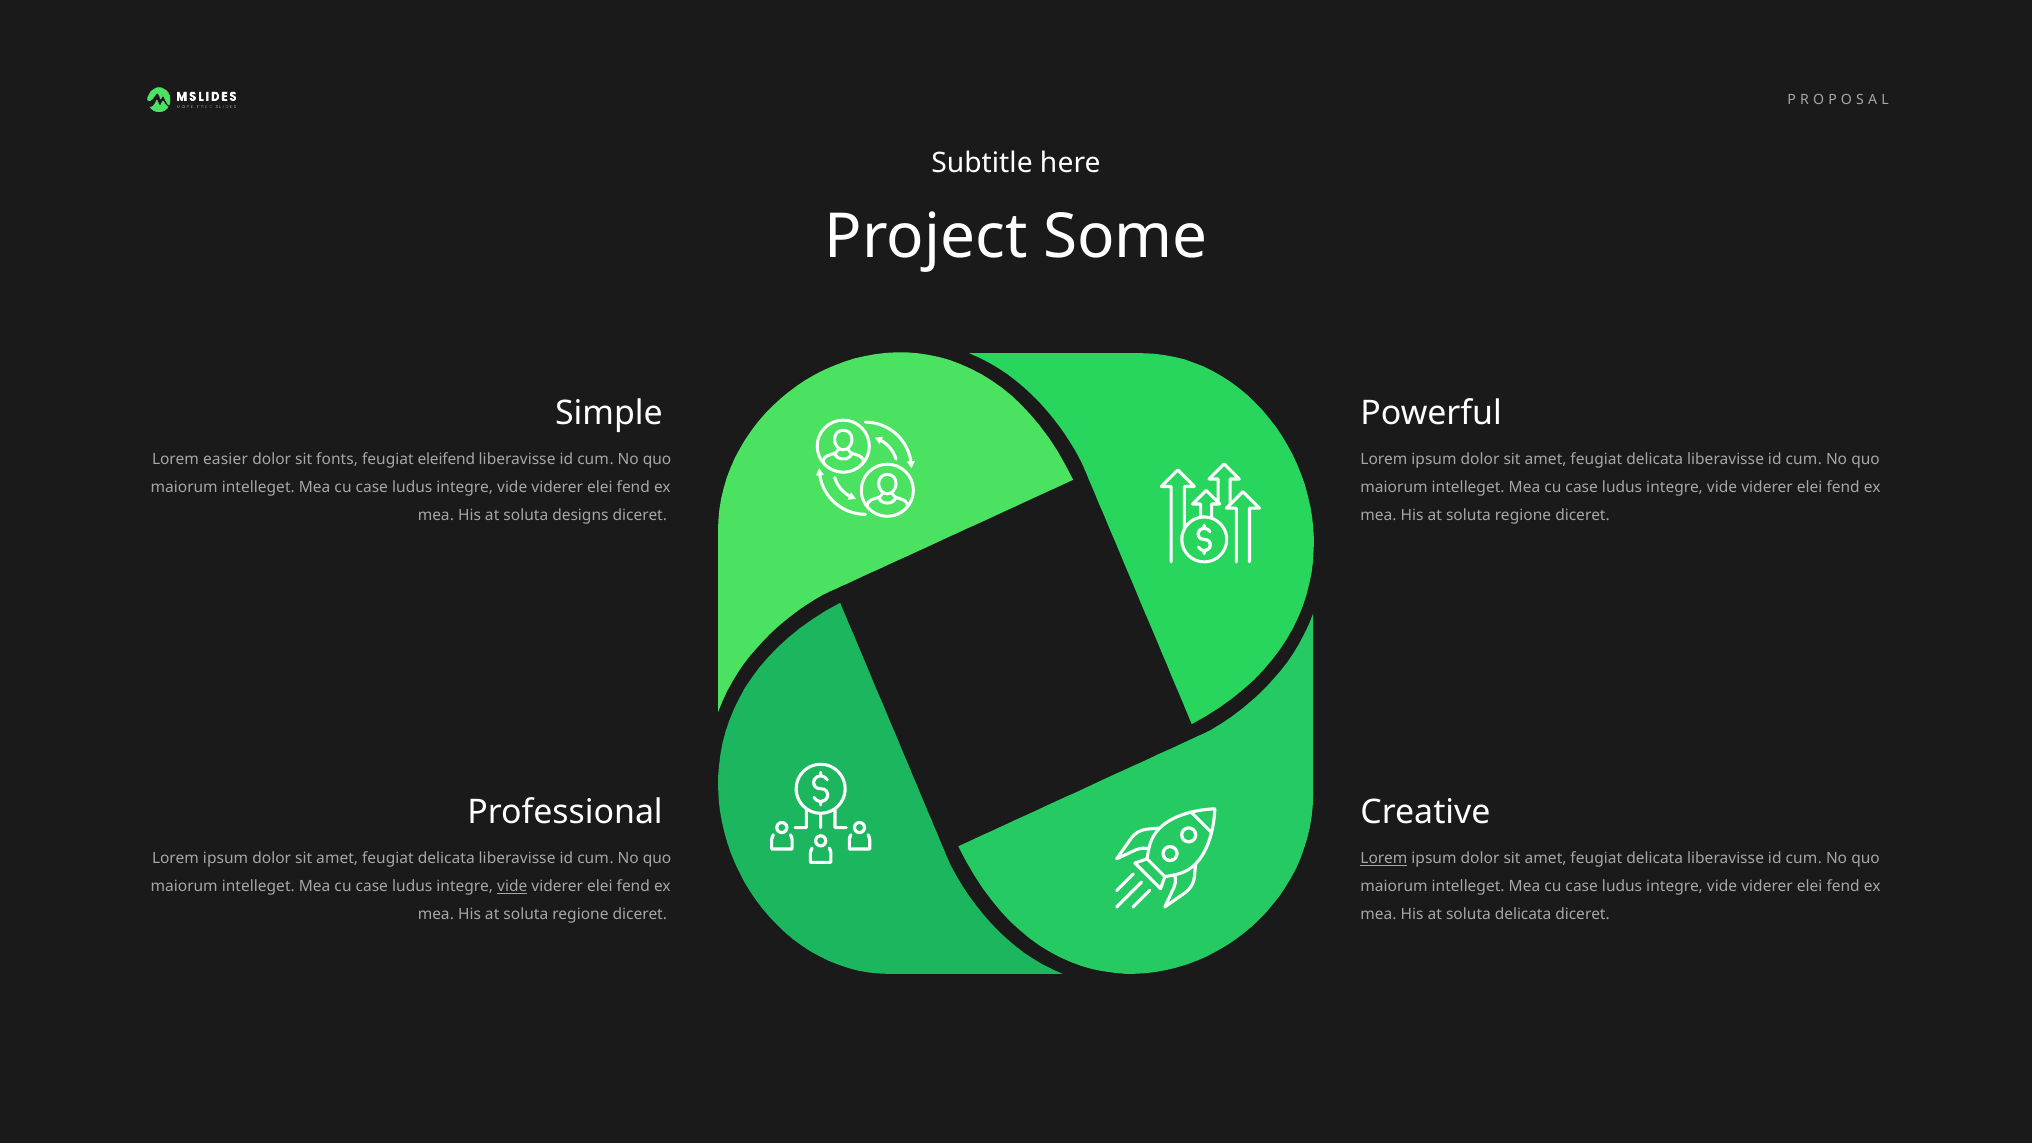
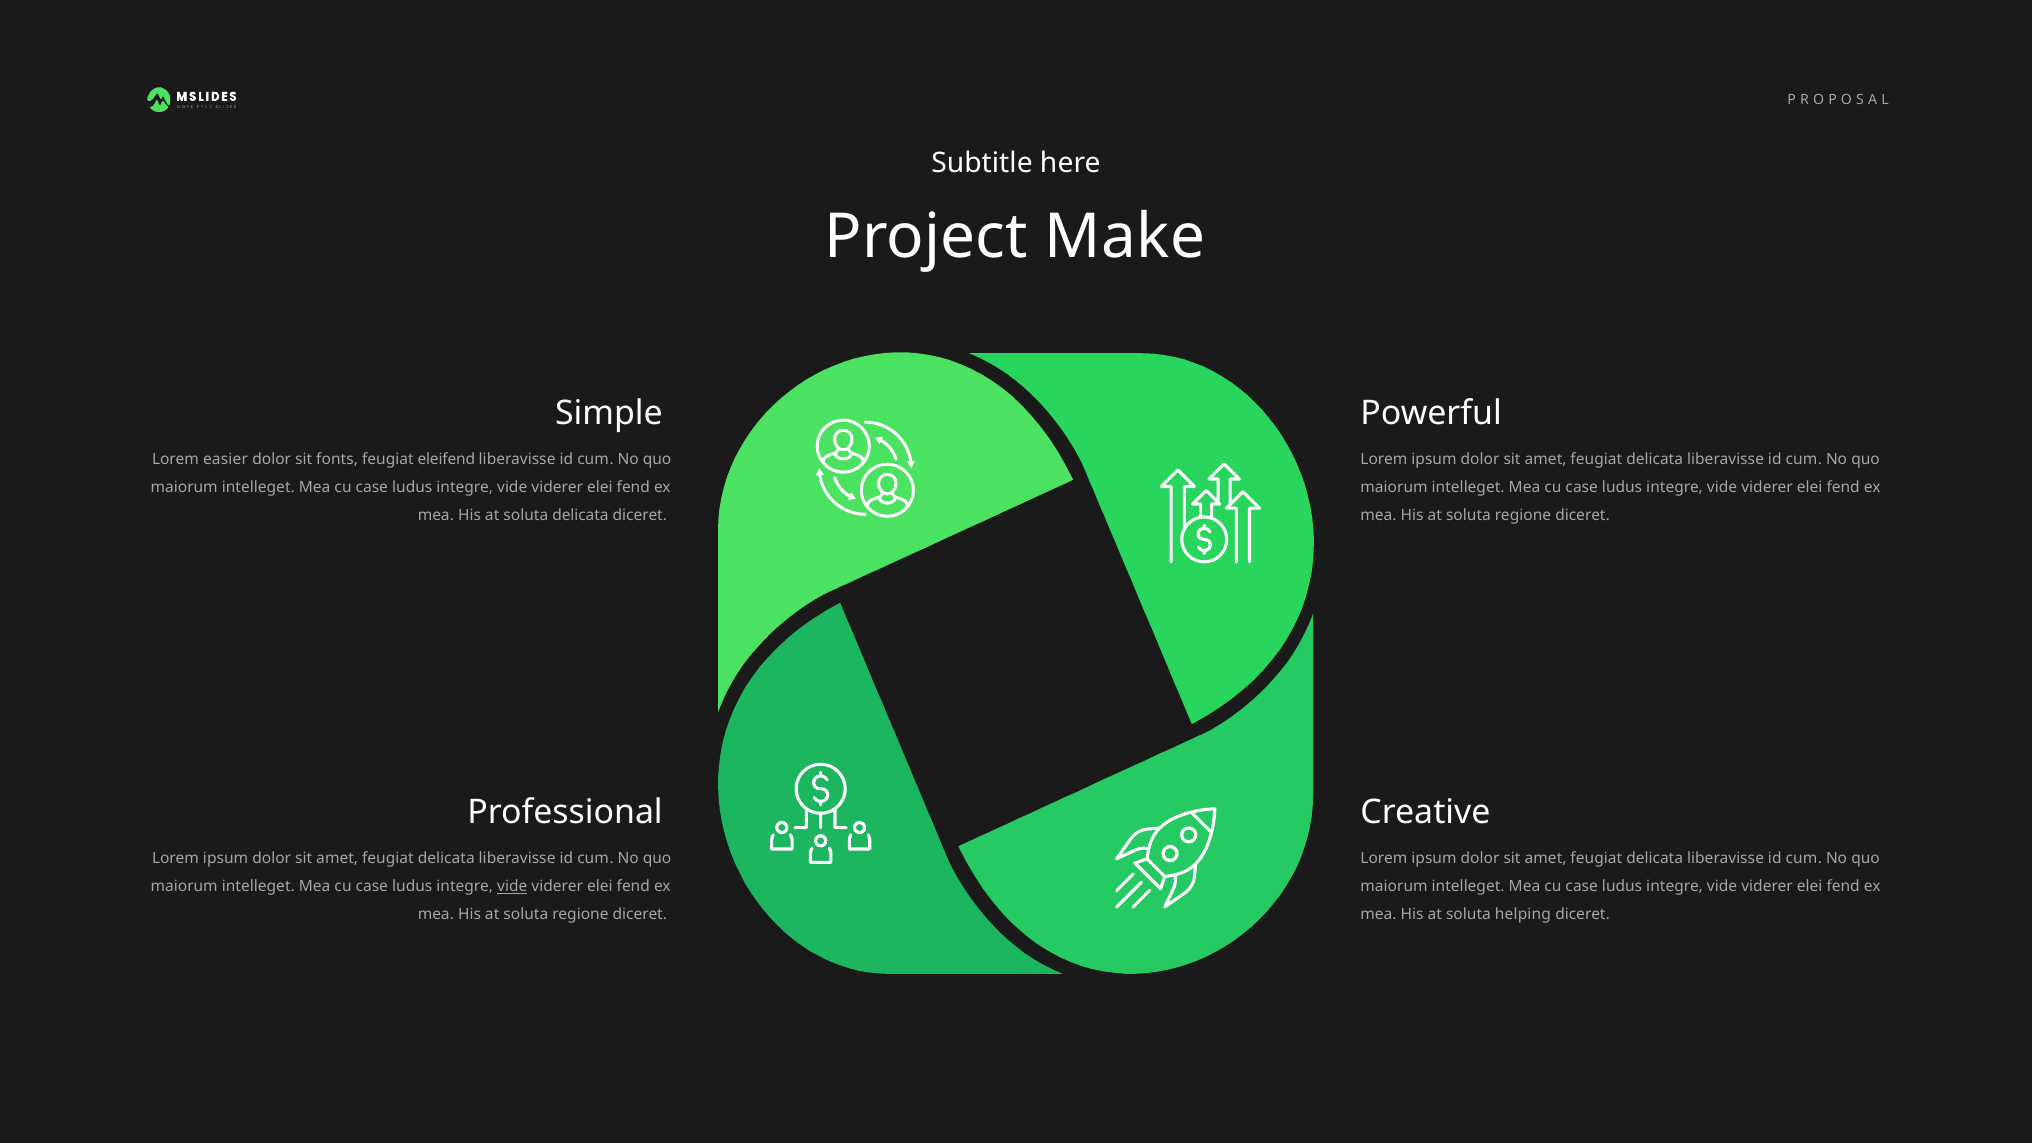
Some: Some -> Make
soluta designs: designs -> delicata
Lorem at (1384, 859) underline: present -> none
soluta delicata: delicata -> helping
